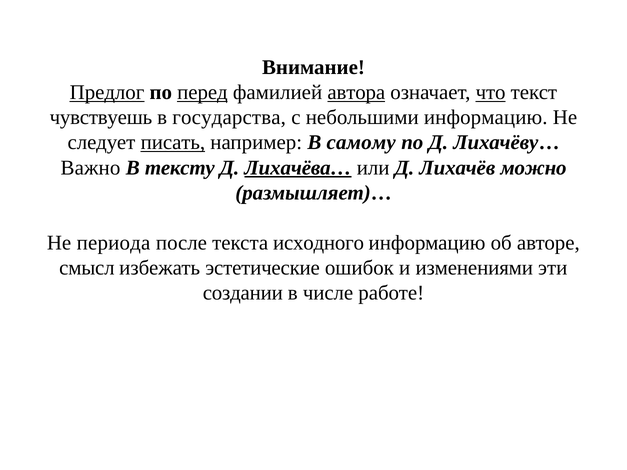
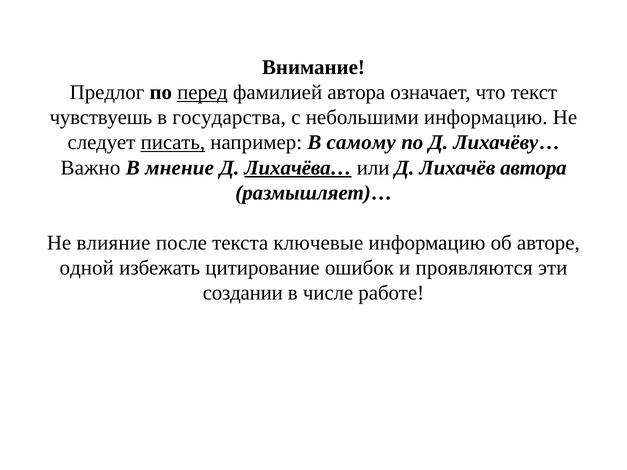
Предлог underline: present -> none
автора at (356, 93) underline: present -> none
что underline: present -> none
тексту: тексту -> мнение
Лихачёв можно: можно -> автора
периода: периода -> влияние
исходного: исходного -> ключевые
смысл: смысл -> одной
эстетические: эстетические -> цитирование
изменениями: изменениями -> проявляются
